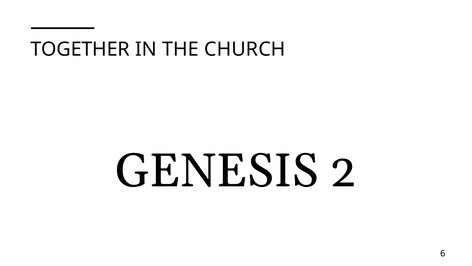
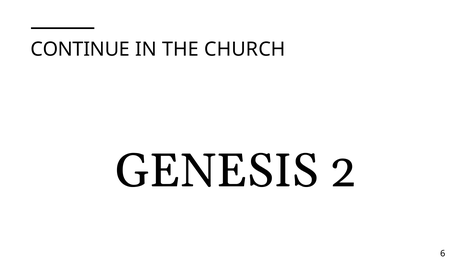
TOGETHER: TOGETHER -> CONTINUE
